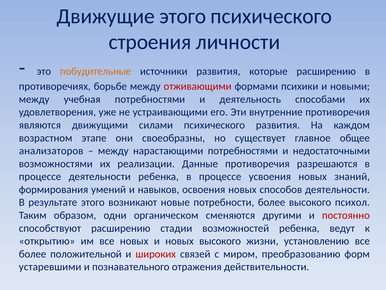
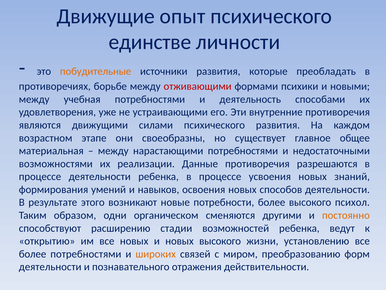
Движущие этого: этого -> опыт
строения: строения -> единстве
которые расширению: расширению -> преобладать
анализаторов: анализаторов -> материальная
постоянно colour: red -> orange
более положительной: положительной -> потребностями
широких colour: red -> orange
устаревшими at (50, 266): устаревшими -> деятельности
